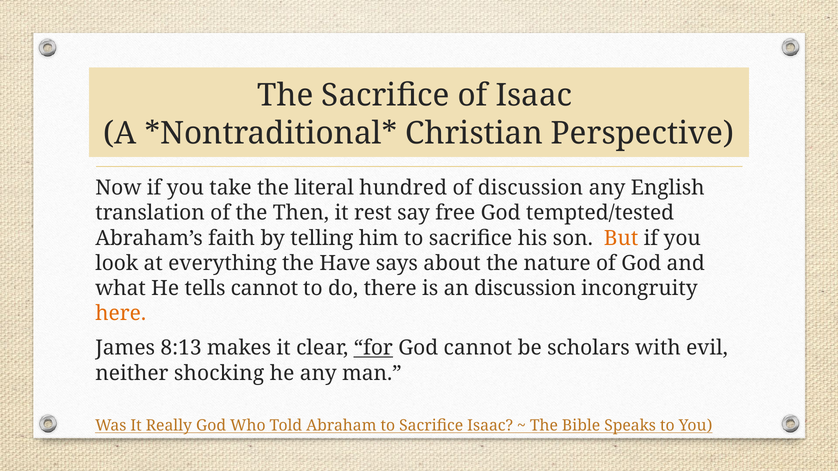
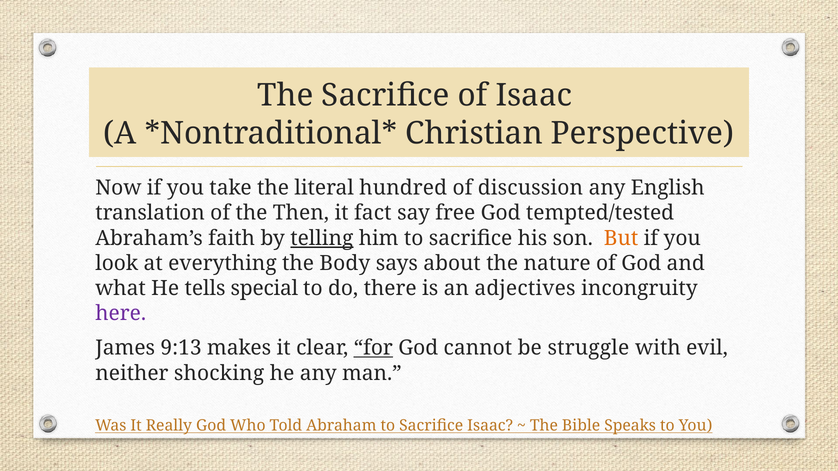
rest: rest -> fact
telling underline: none -> present
Have: Have -> Body
tells cannot: cannot -> special
an discussion: discussion -> adjectives
here colour: orange -> purple
8:13: 8:13 -> 9:13
scholars: scholars -> struggle
